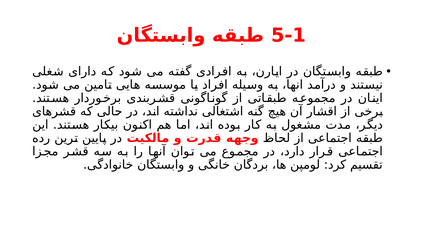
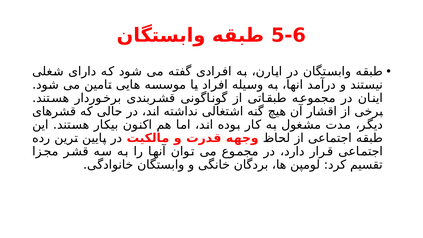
5-1: 5-1 -> 5-6
